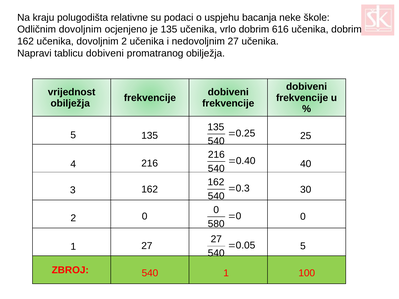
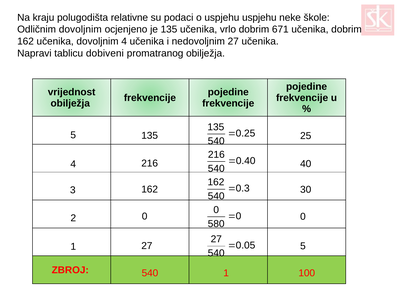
uspjehu bacanja: bacanja -> uspjehu
616: 616 -> 671
dovoljnim 2: 2 -> 4
dobiveni at (307, 87): dobiveni -> pojedine
dobiveni at (228, 92): dobiveni -> pojedine
